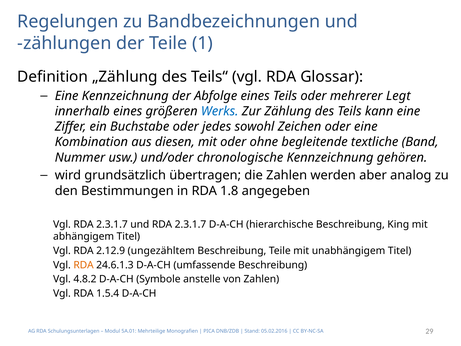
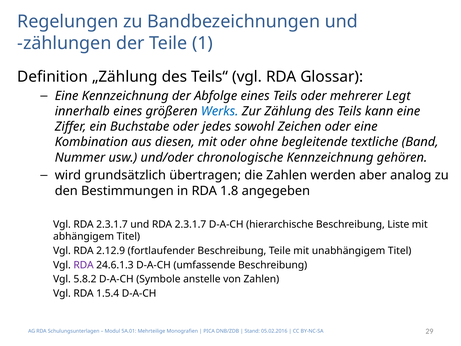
King: King -> Liste
ungezähltem: ungezähltem -> fortlaufender
RDA at (84, 265) colour: orange -> purple
4.8.2: 4.8.2 -> 5.8.2
